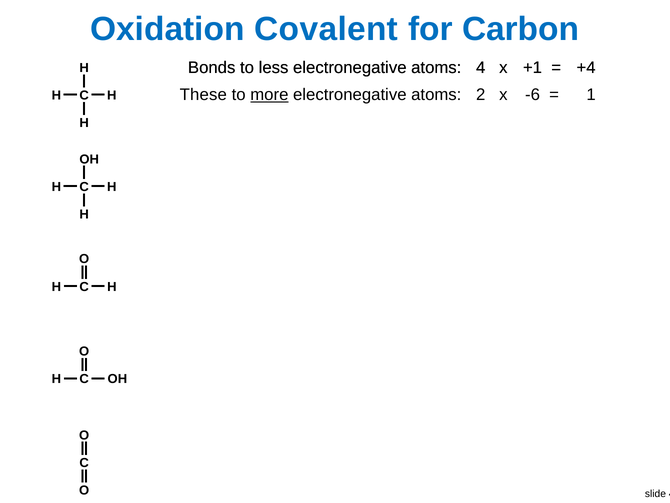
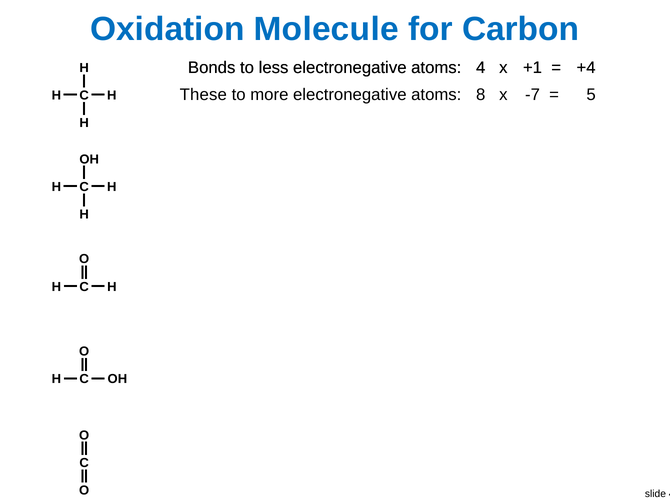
Covalent: Covalent -> Molecule
more underline: present -> none
2: 2 -> 8
-6: -6 -> -7
1: 1 -> 5
